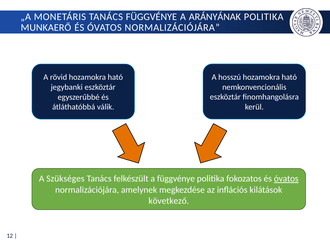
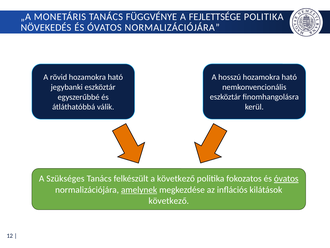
ARÁNYÁNAK: ARÁNYÁNAK -> FEJLETTSÉGE
MUNKAERŐ: MUNKAERŐ -> NÖVEKEDÉS
a függvénye: függvénye -> következő
amelynek underline: none -> present
